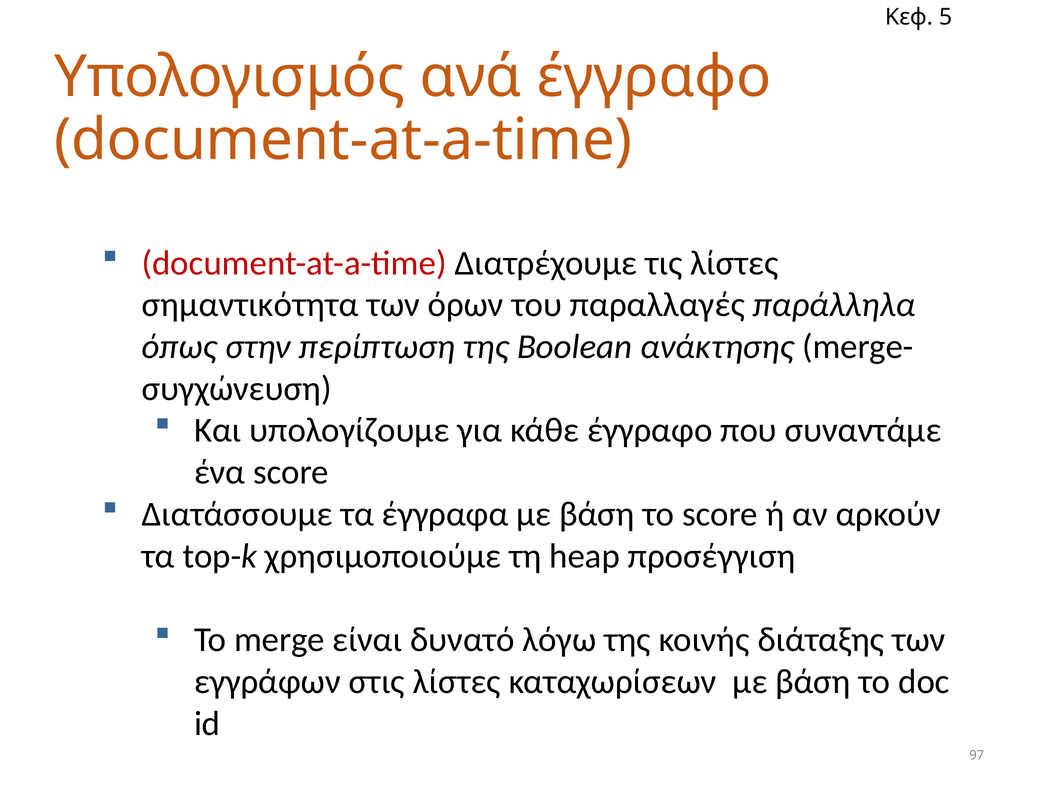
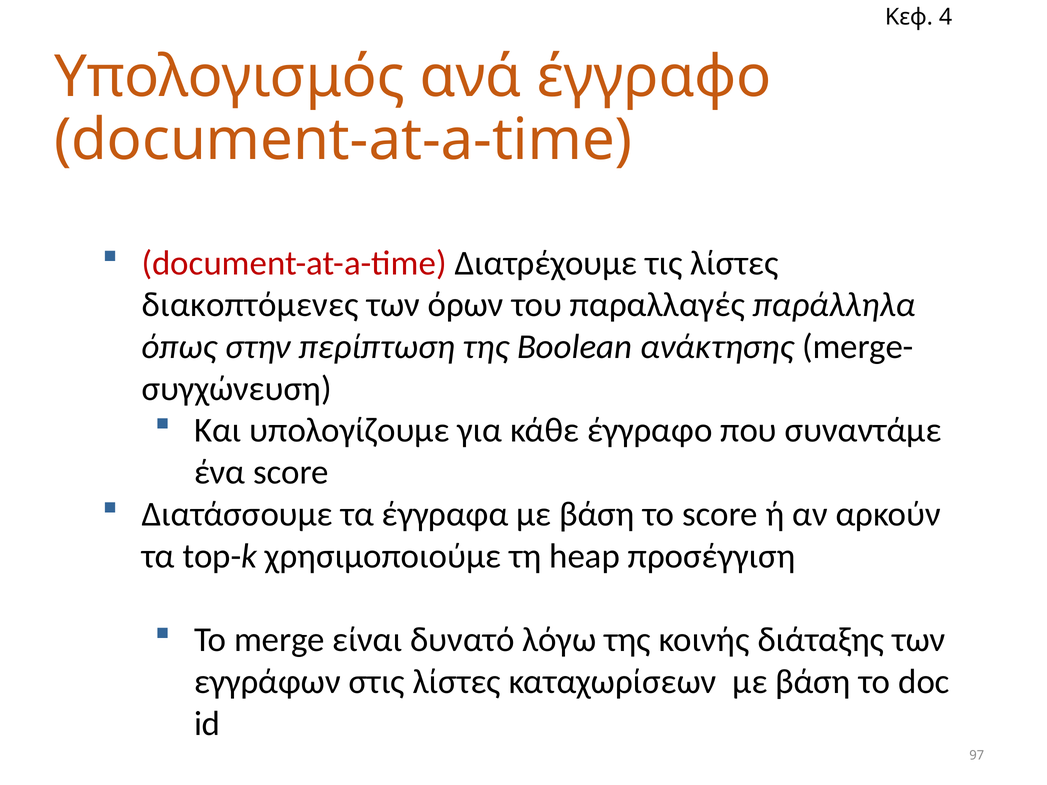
5: 5 -> 4
σημαντικότητα: σημαντικότητα -> διακοπτόμενες
